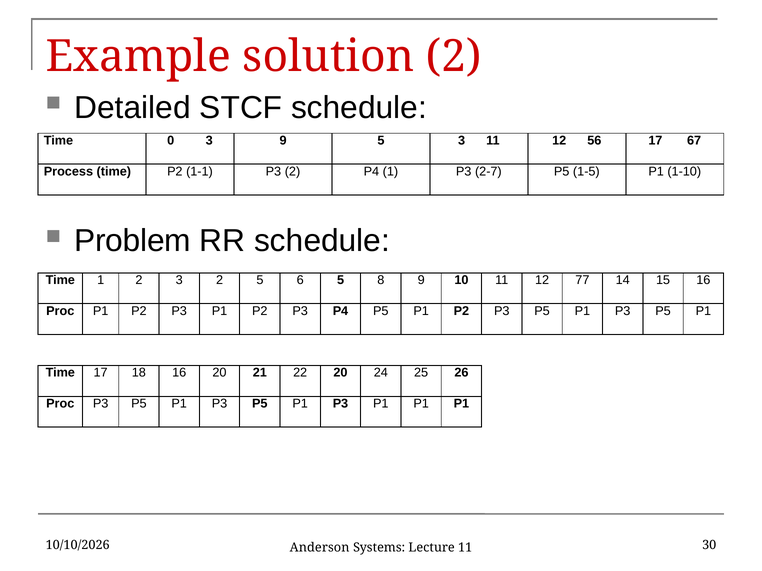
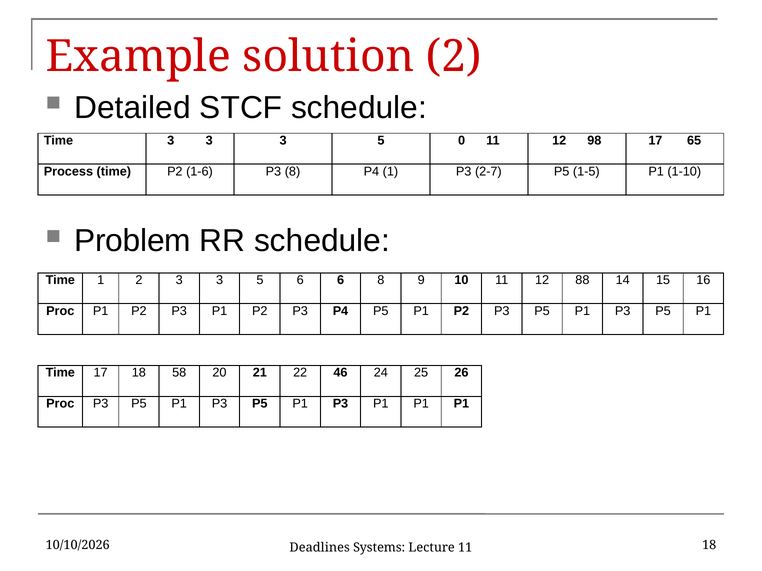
Time 0: 0 -> 3
9 at (283, 141): 9 -> 3
5 3: 3 -> 0
56: 56 -> 98
67: 67 -> 65
1-1: 1-1 -> 1-6
P3 2: 2 -> 8
2 3 2: 2 -> 3
6 5: 5 -> 6
77: 77 -> 88
18 16: 16 -> 58
22 20: 20 -> 46
30 at (709, 546): 30 -> 18
Anderson: Anderson -> Deadlines
